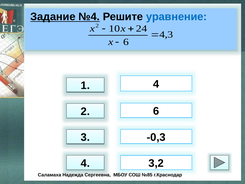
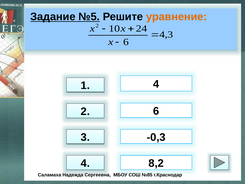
№4: №4 -> №5
уравнение colour: blue -> orange
3,2: 3,2 -> 8,2
